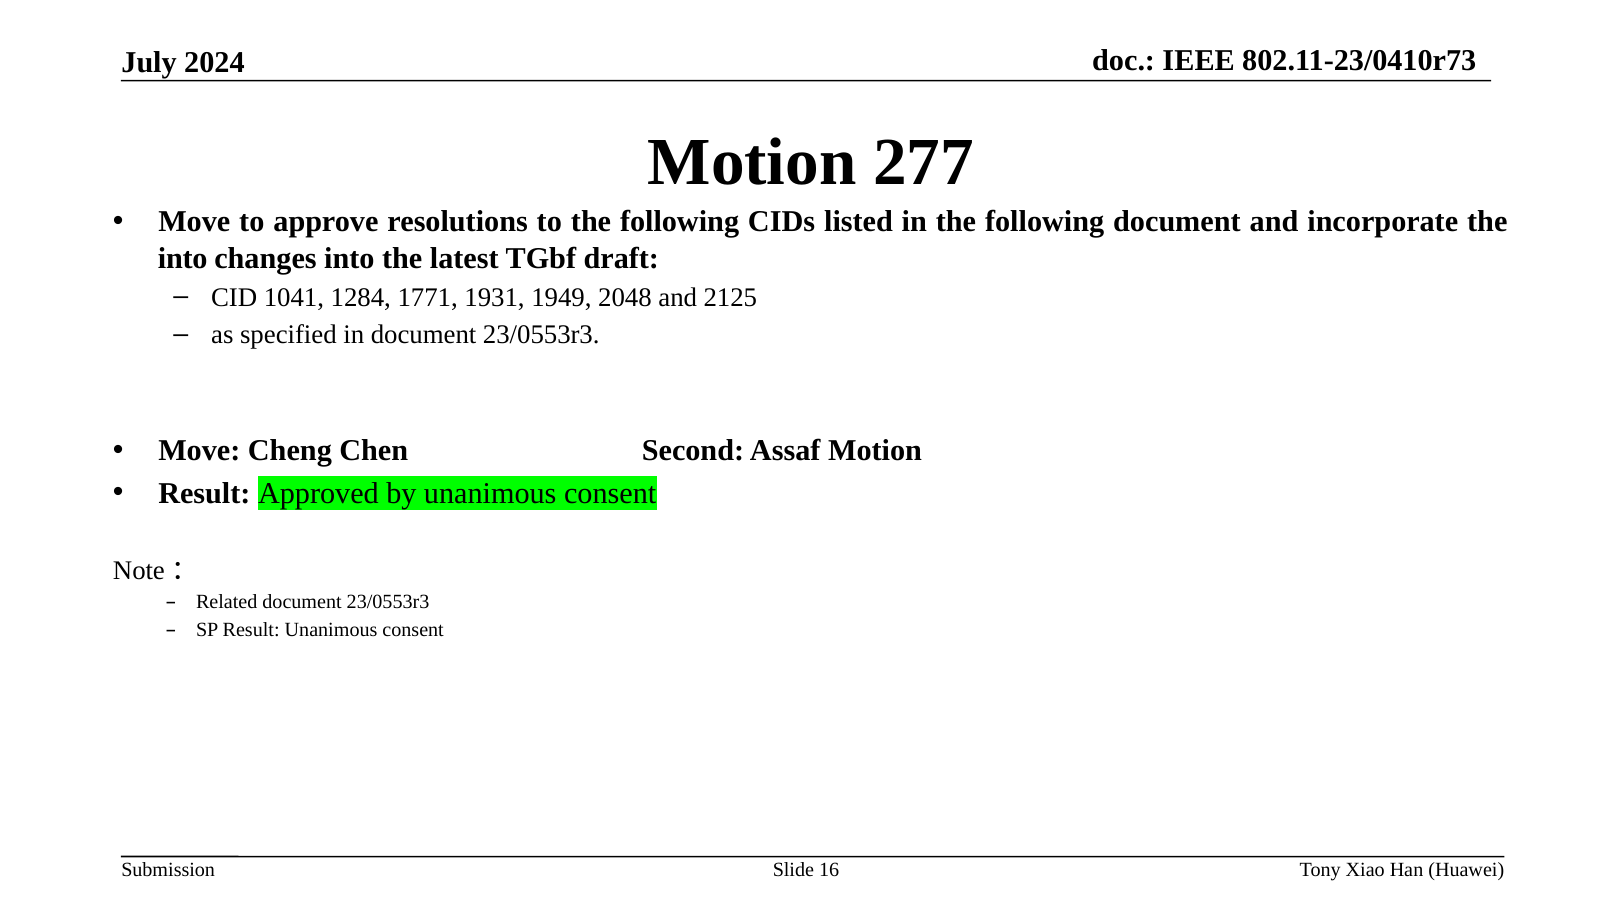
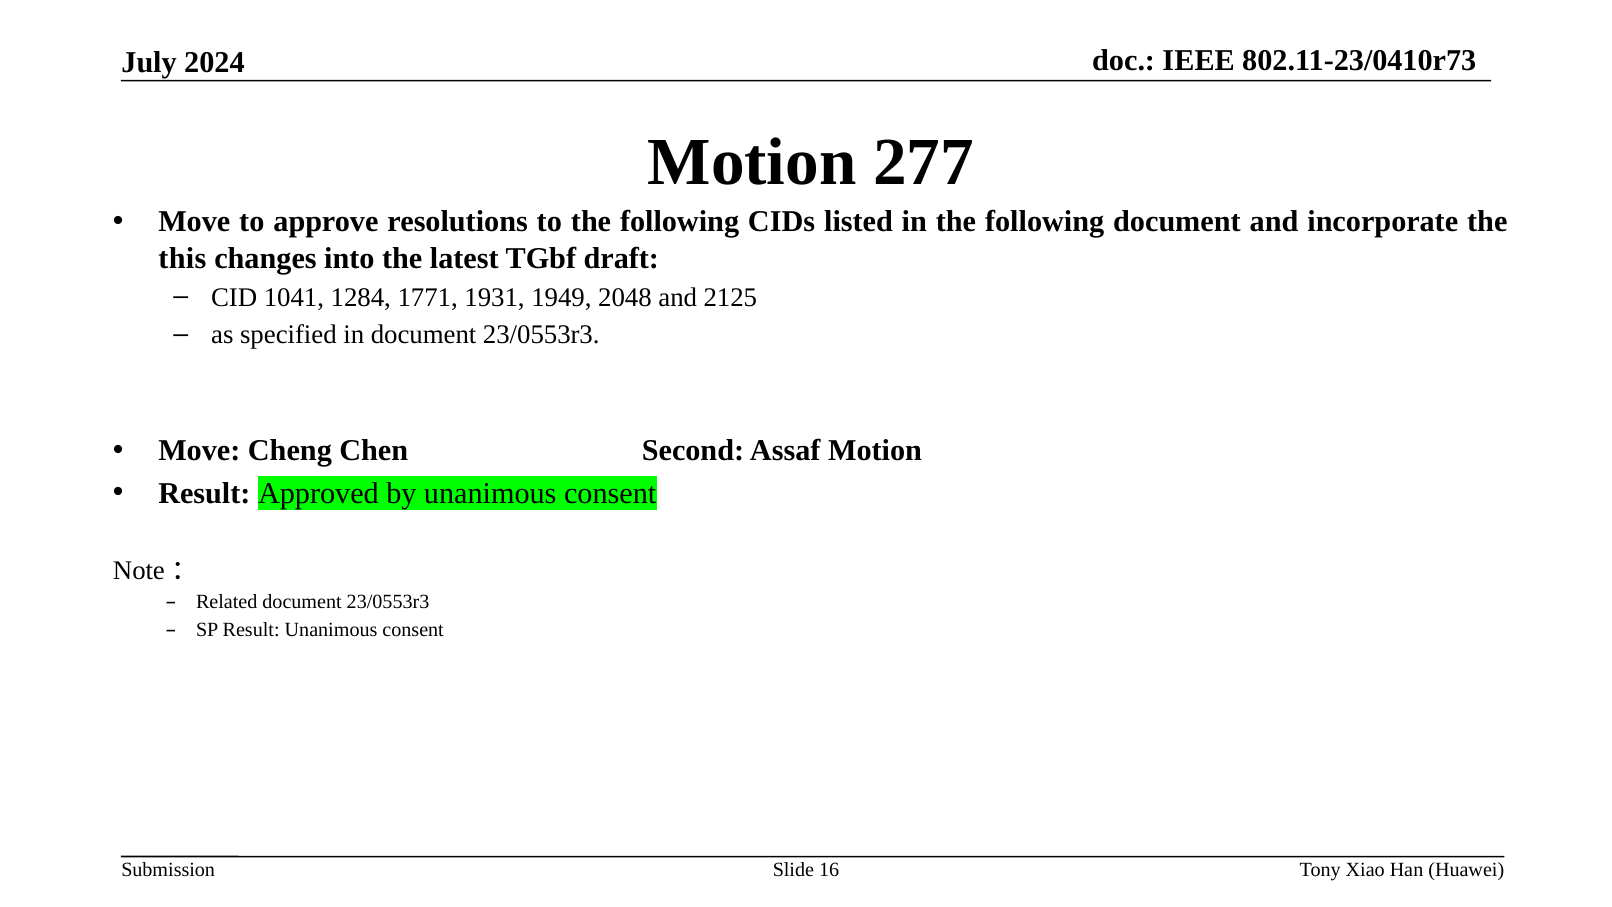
into at (183, 258): into -> this
